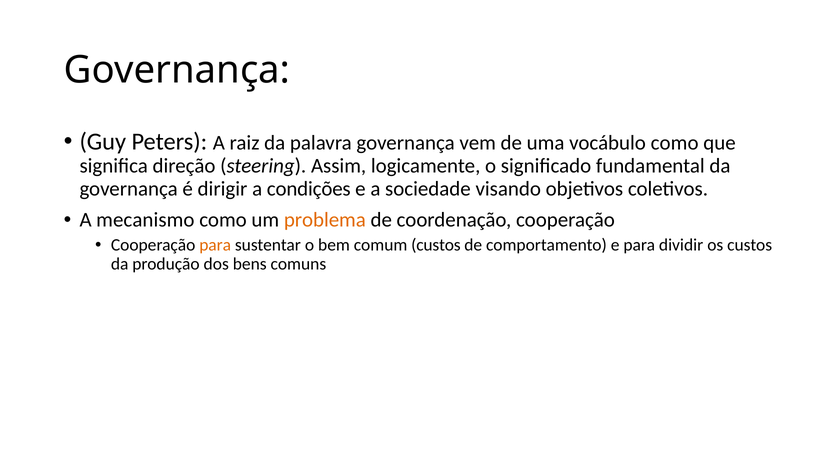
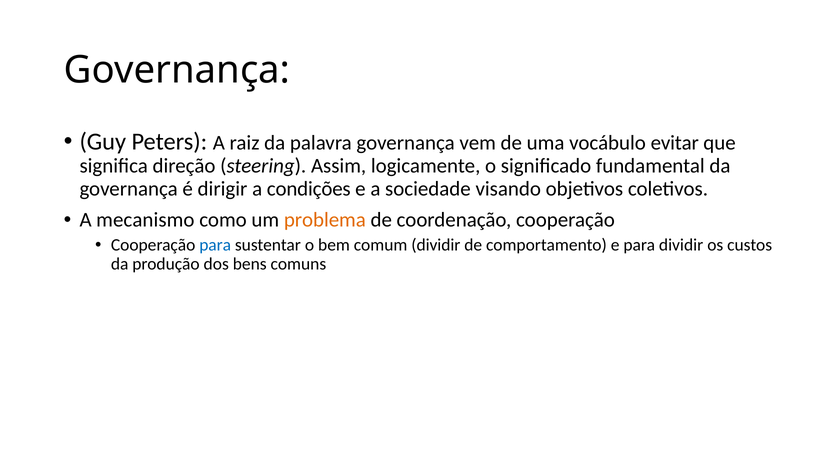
vocábulo como: como -> evitar
para at (215, 245) colour: orange -> blue
comum custos: custos -> dividir
